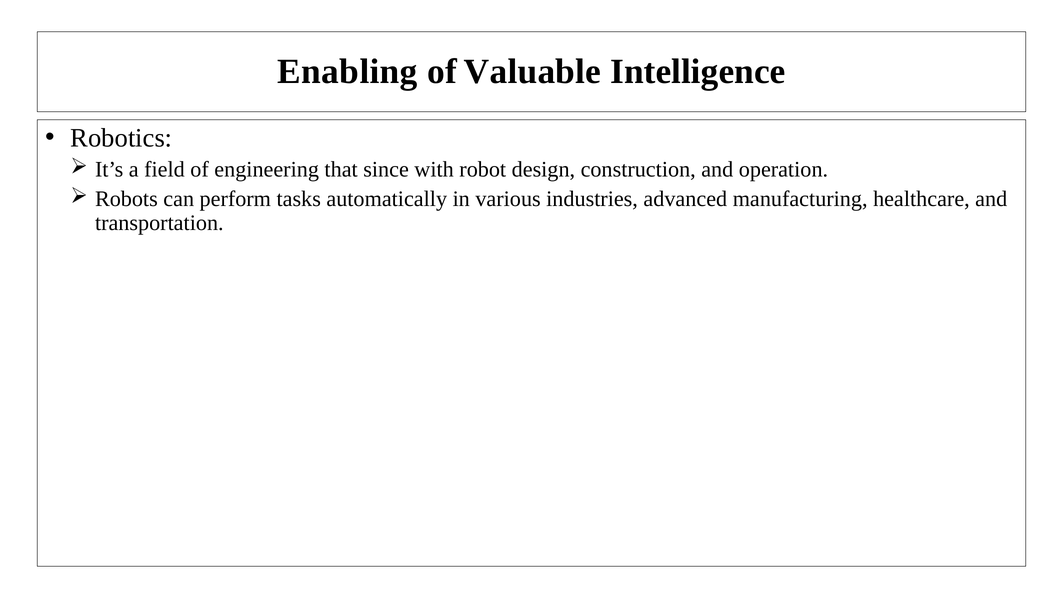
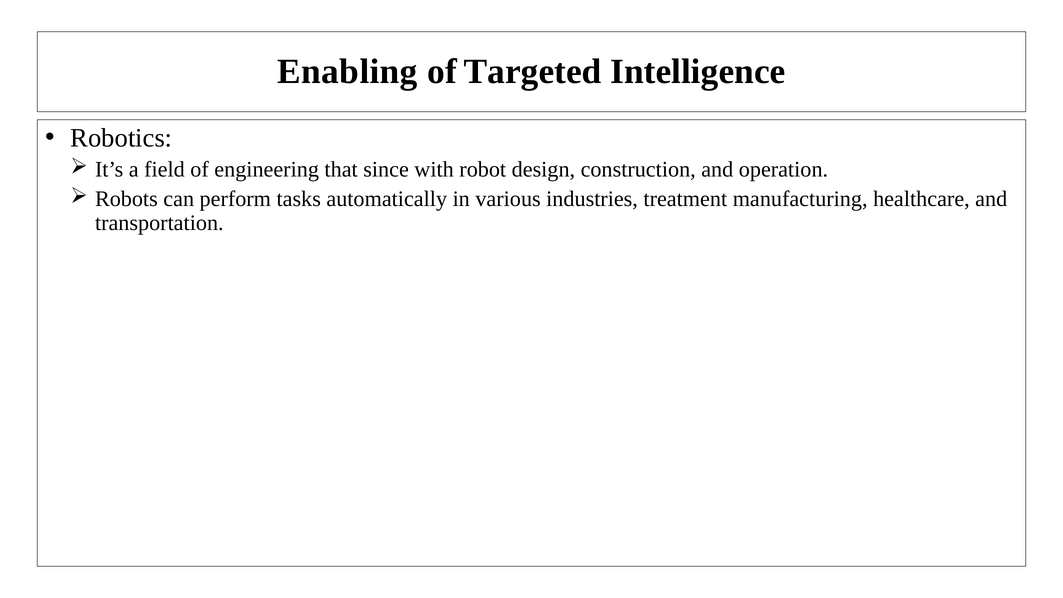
Valuable: Valuable -> Targeted
advanced: advanced -> treatment
